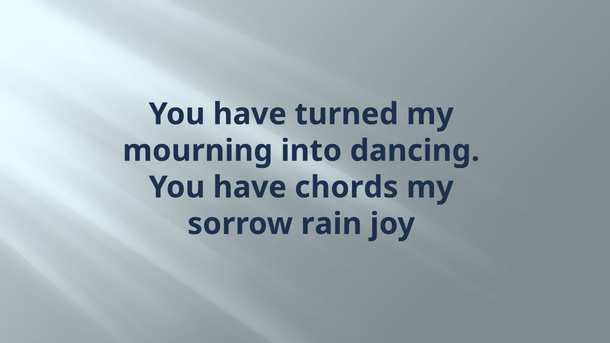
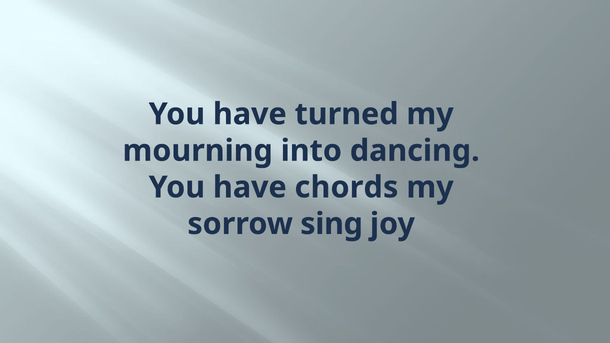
rain: rain -> sing
